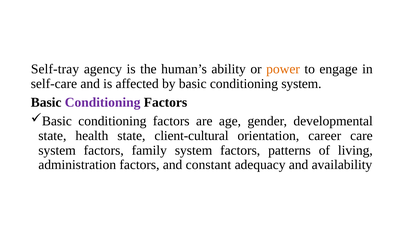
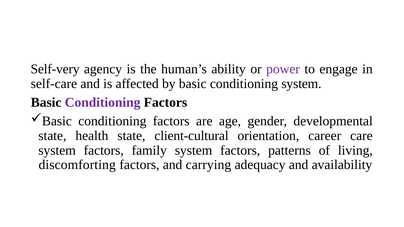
Self-tray: Self-tray -> Self-very
power colour: orange -> purple
administration: administration -> discomforting
constant: constant -> carrying
